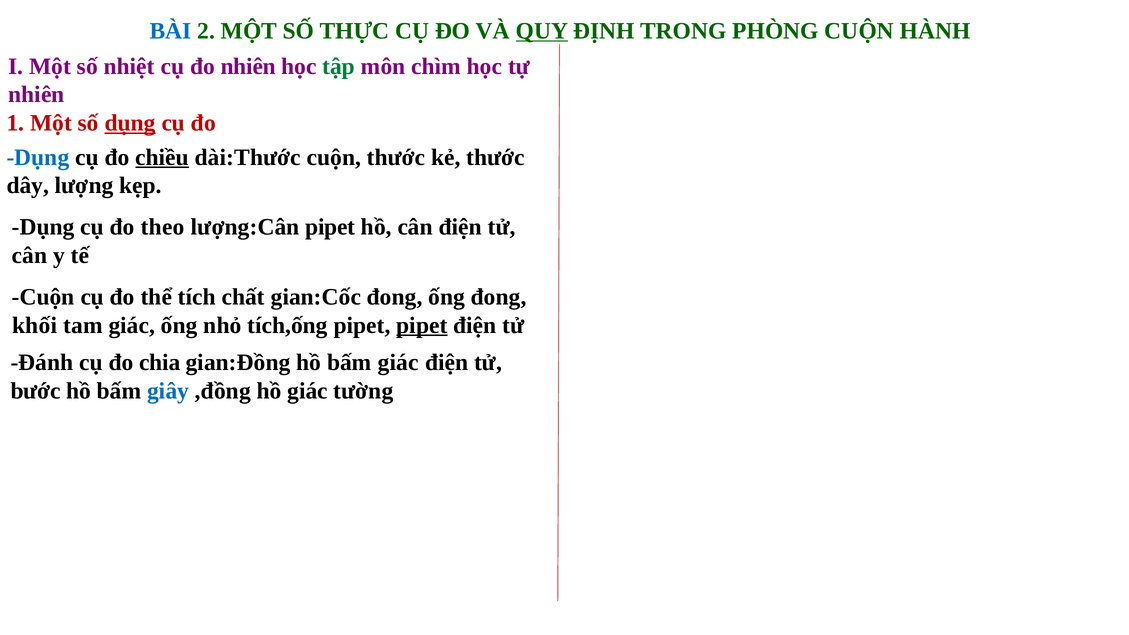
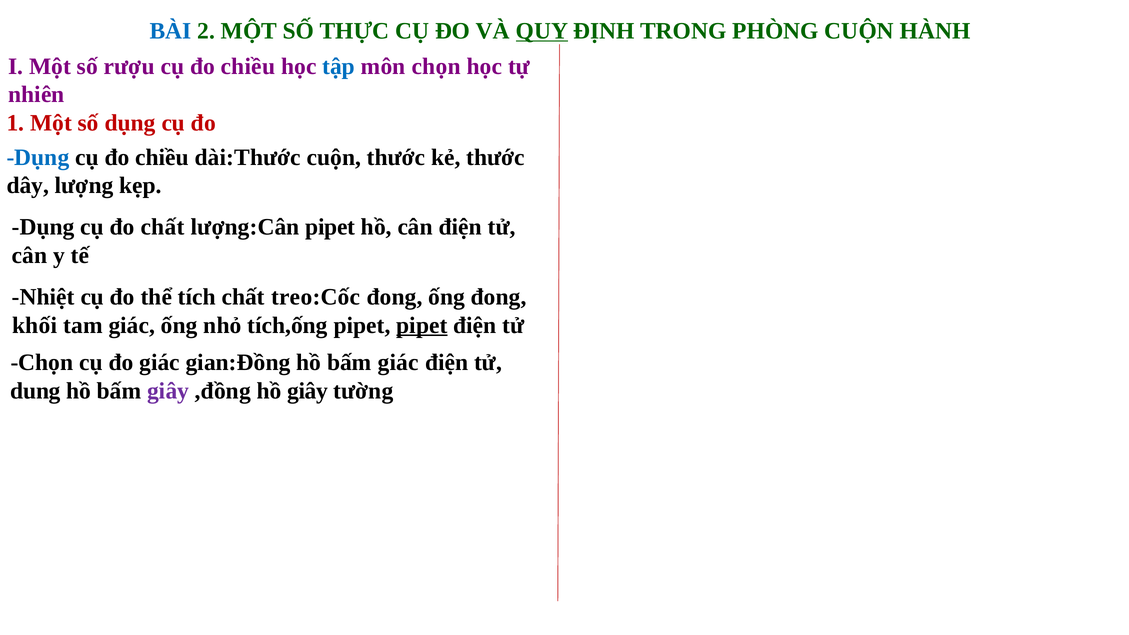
nhiệt: nhiệt -> rượu
nhiên at (248, 66): nhiên -> chiều
tập colour: green -> blue
môn chìm: chìm -> chọn
dụng at (130, 123) underline: present -> none
chiều at (162, 157) underline: present -> none
đo theo: theo -> chất
Cuộn at (43, 297): Cuộn -> Nhiệt
gian:Cốc: gian:Cốc -> treo:Cốc
Đánh at (42, 363): Đánh -> Chọn
đo chia: chia -> giác
bước: bước -> dung
giây at (168, 391) colour: blue -> purple
hồ giác: giác -> giây
